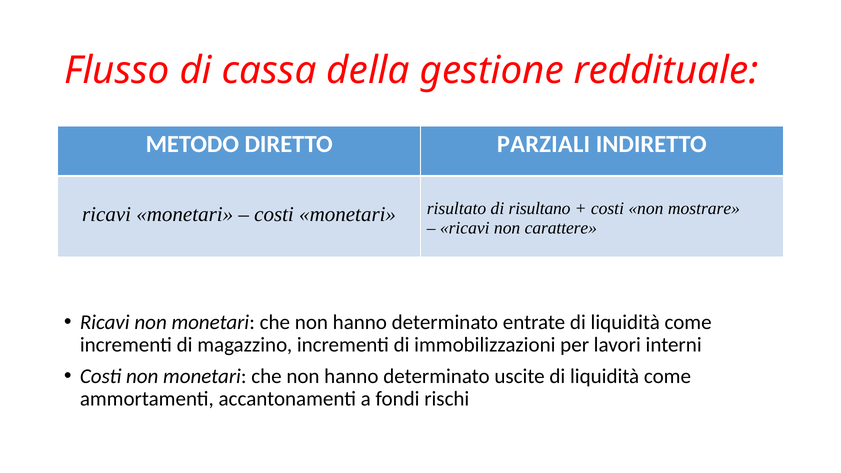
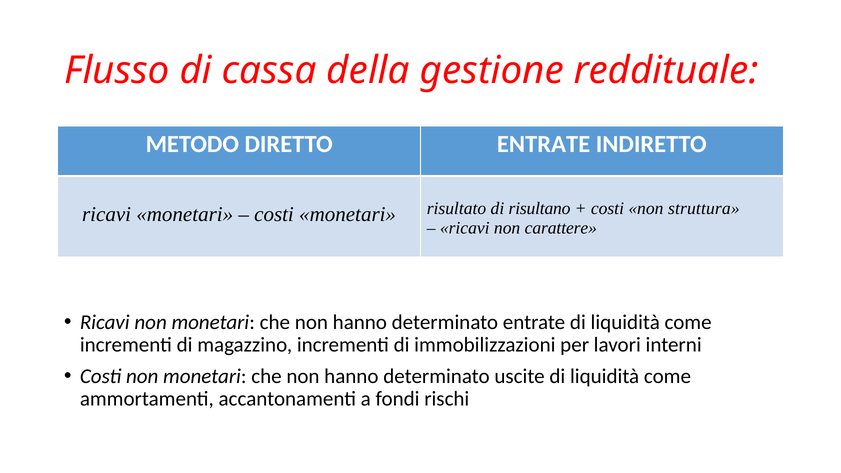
DIRETTO PARZIALI: PARZIALI -> ENTRATE
mostrare: mostrare -> struttura
